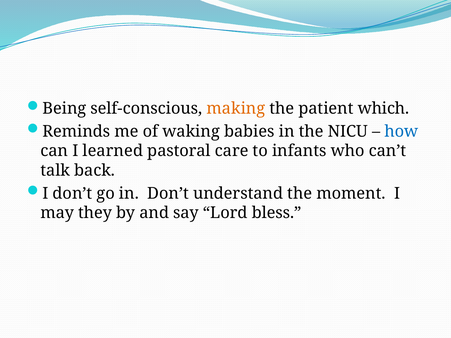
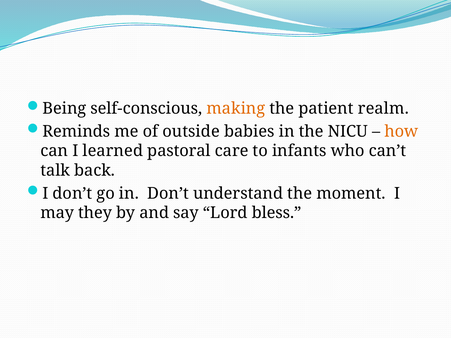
which: which -> realm
waking: waking -> outside
how colour: blue -> orange
